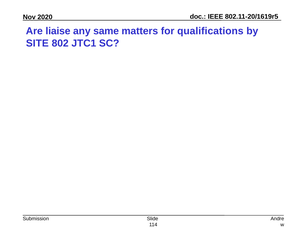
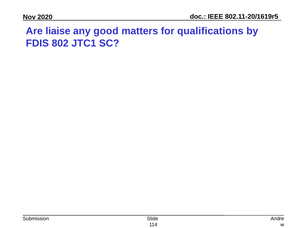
same: same -> good
SITE: SITE -> FDIS
